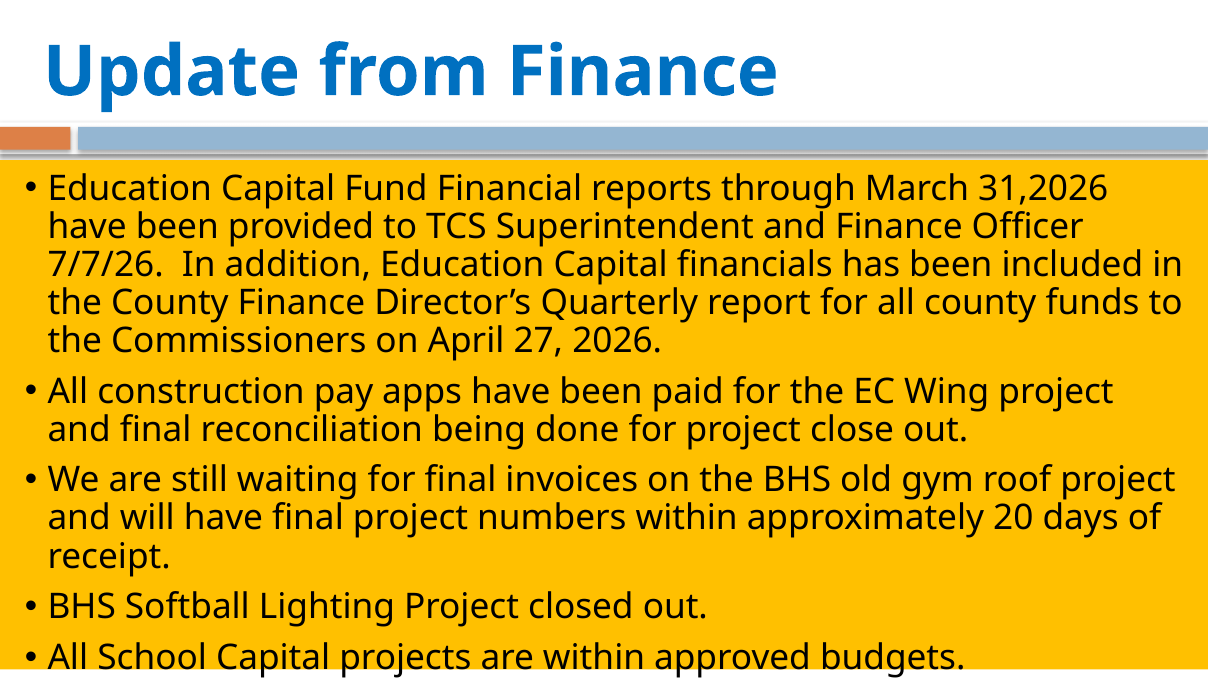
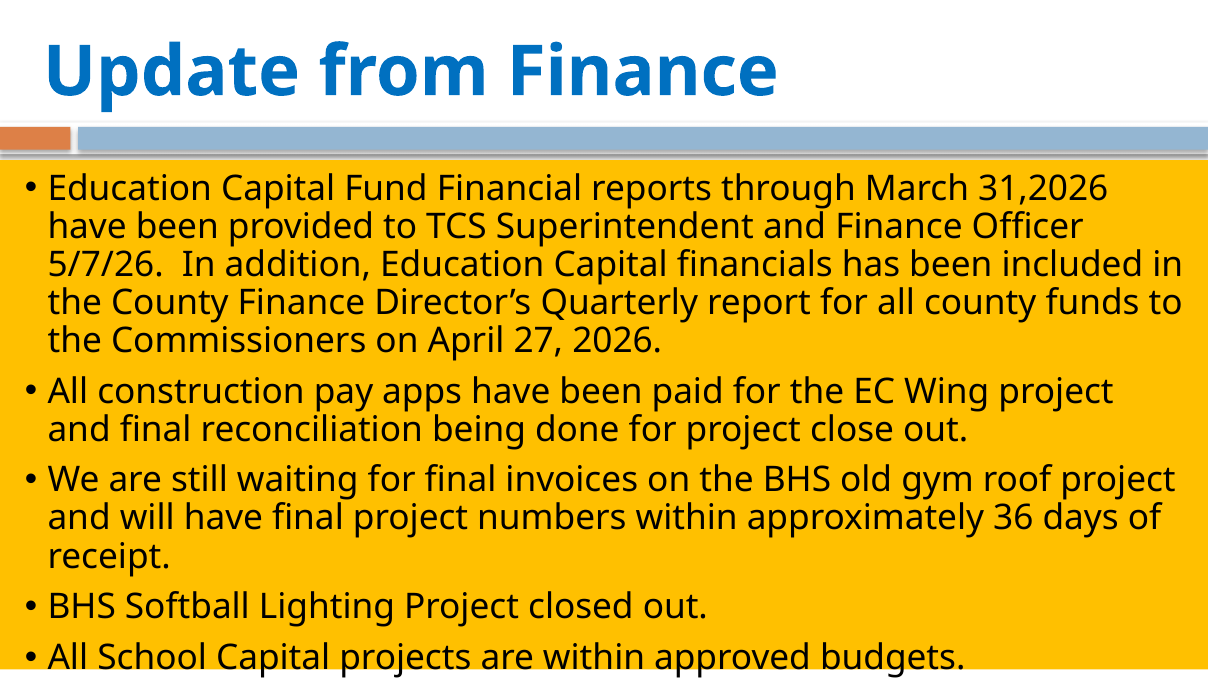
7/7/26: 7/7/26 -> 5/7/26
20: 20 -> 36
